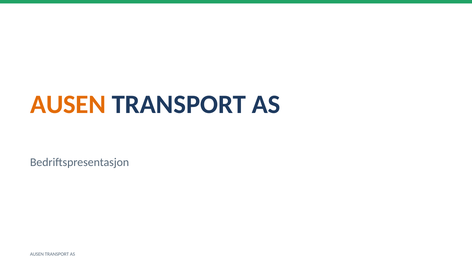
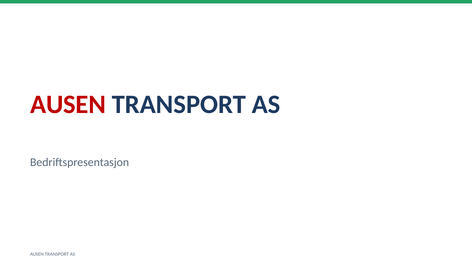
AUSEN at (68, 105) colour: orange -> red
